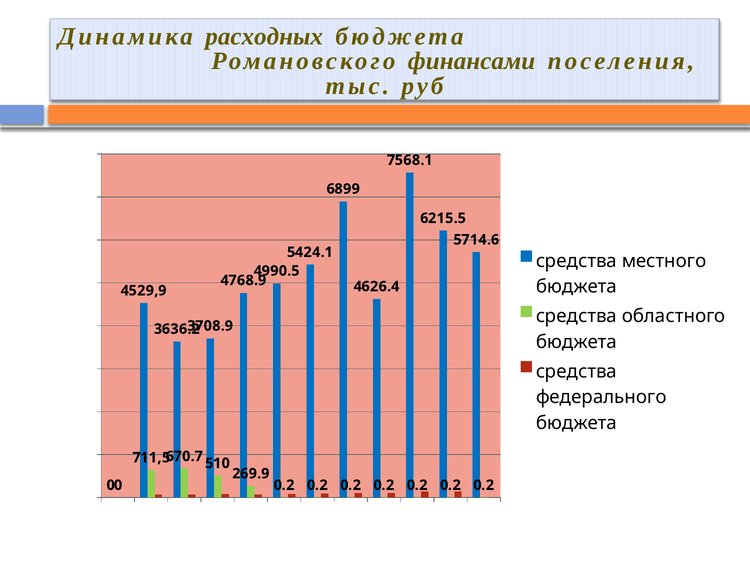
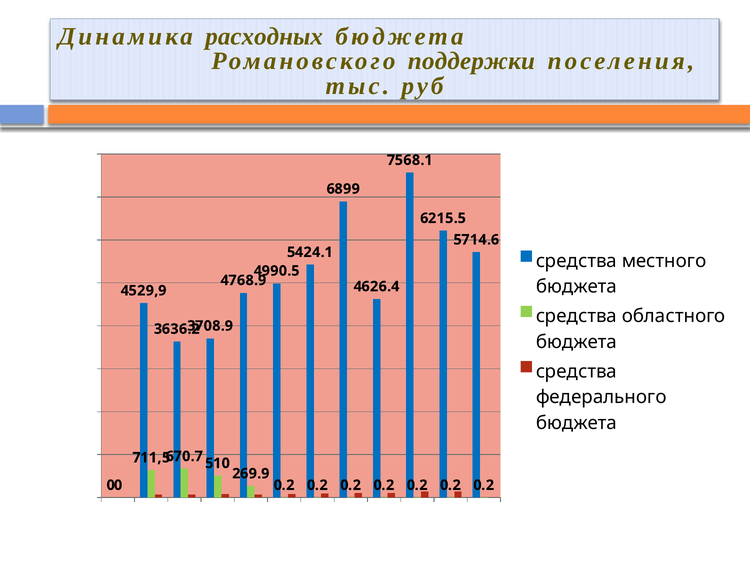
финансами: финансами -> поддержки
